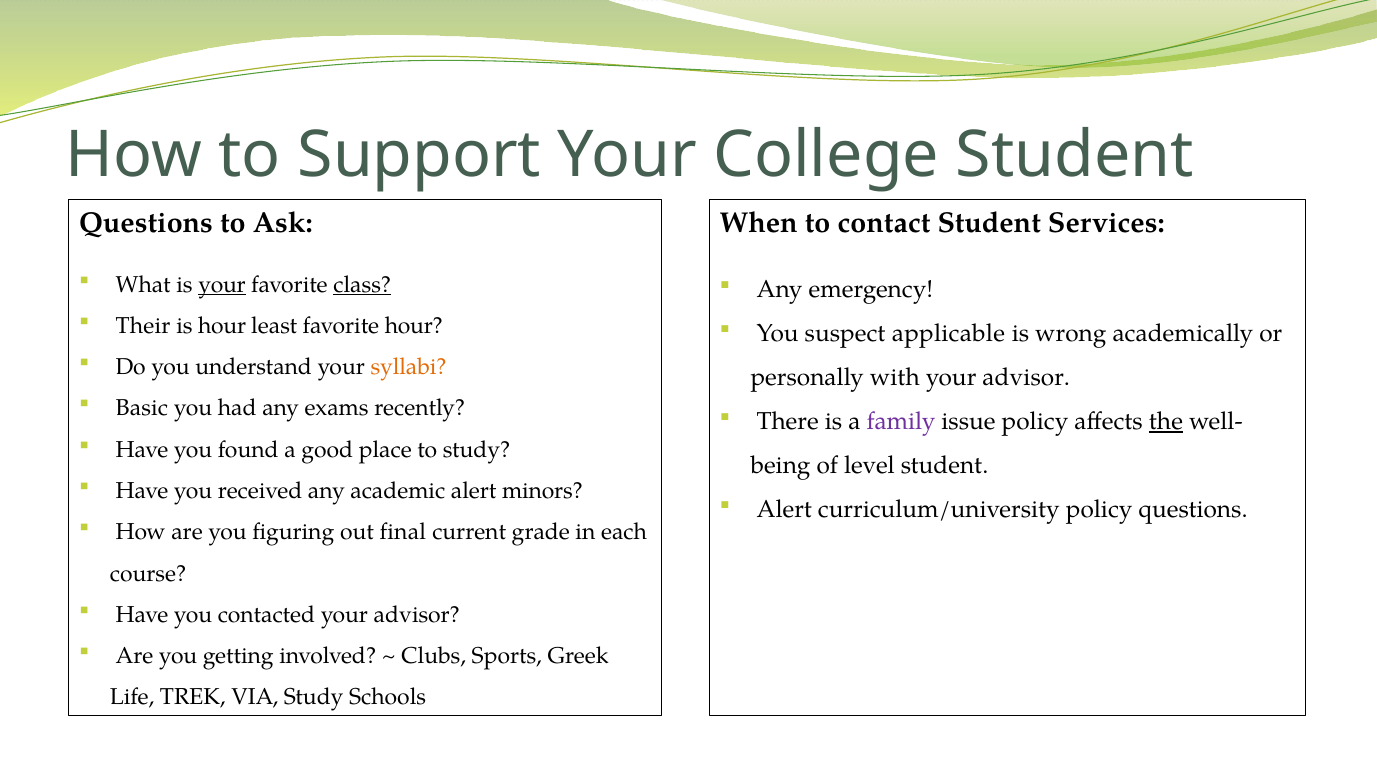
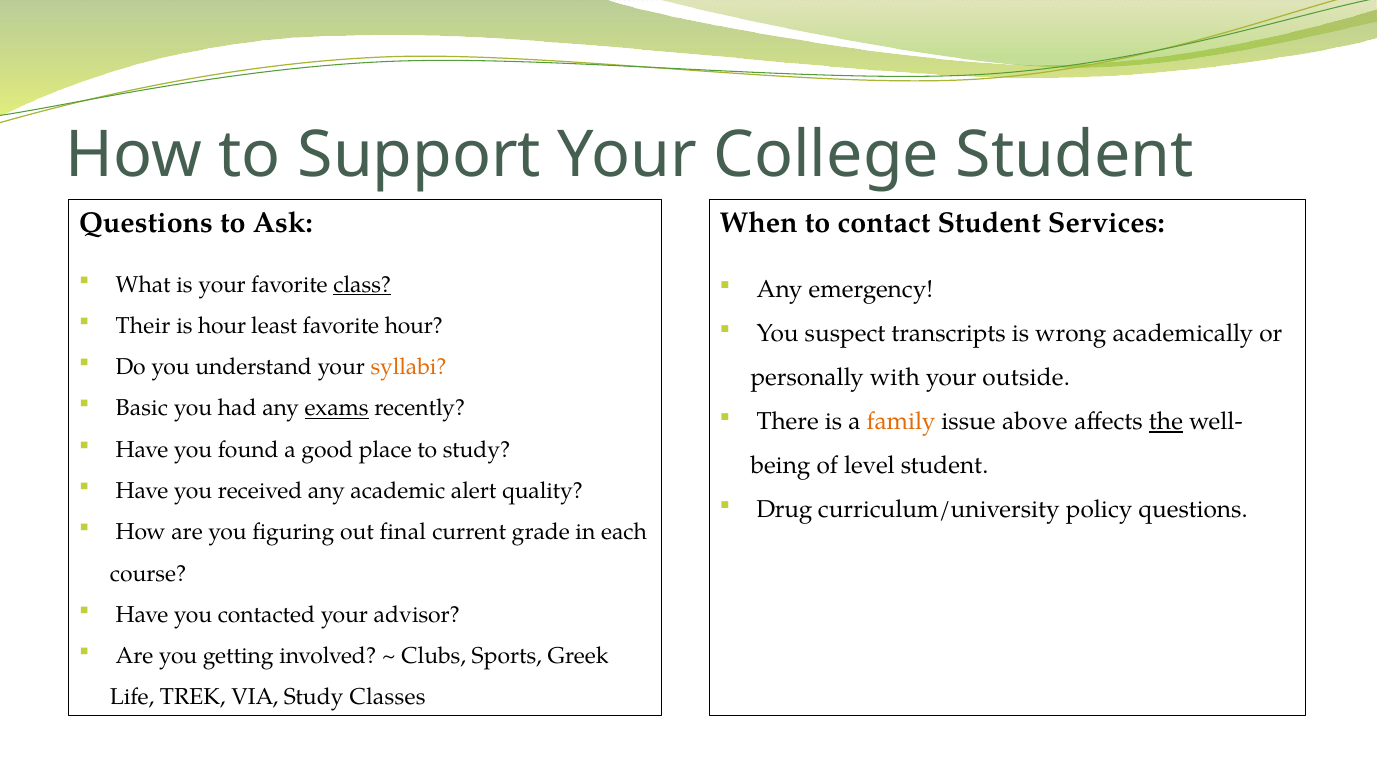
your at (222, 284) underline: present -> none
applicable: applicable -> transcripts
with your advisor: advisor -> outside
exams underline: none -> present
family colour: purple -> orange
issue policy: policy -> above
minors: minors -> quality
Alert at (784, 509): Alert -> Drug
Schools: Schools -> Classes
